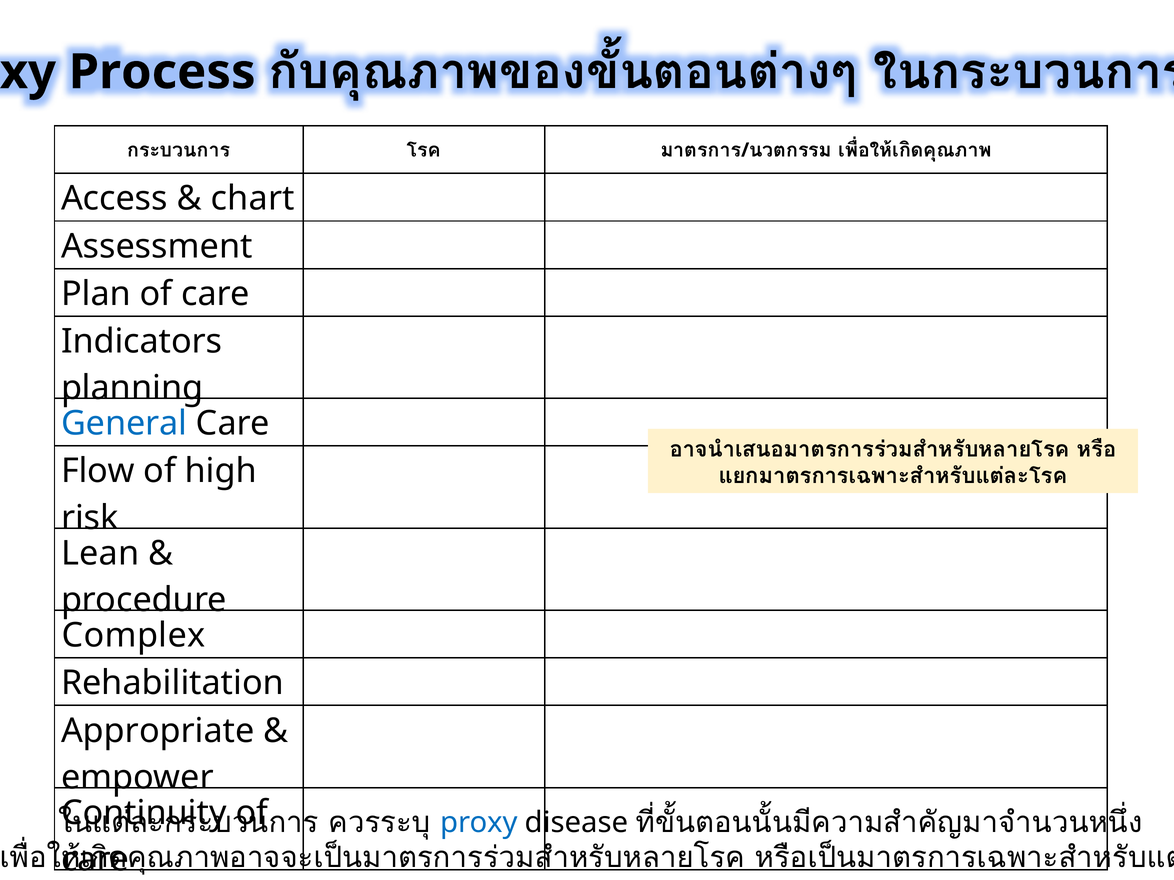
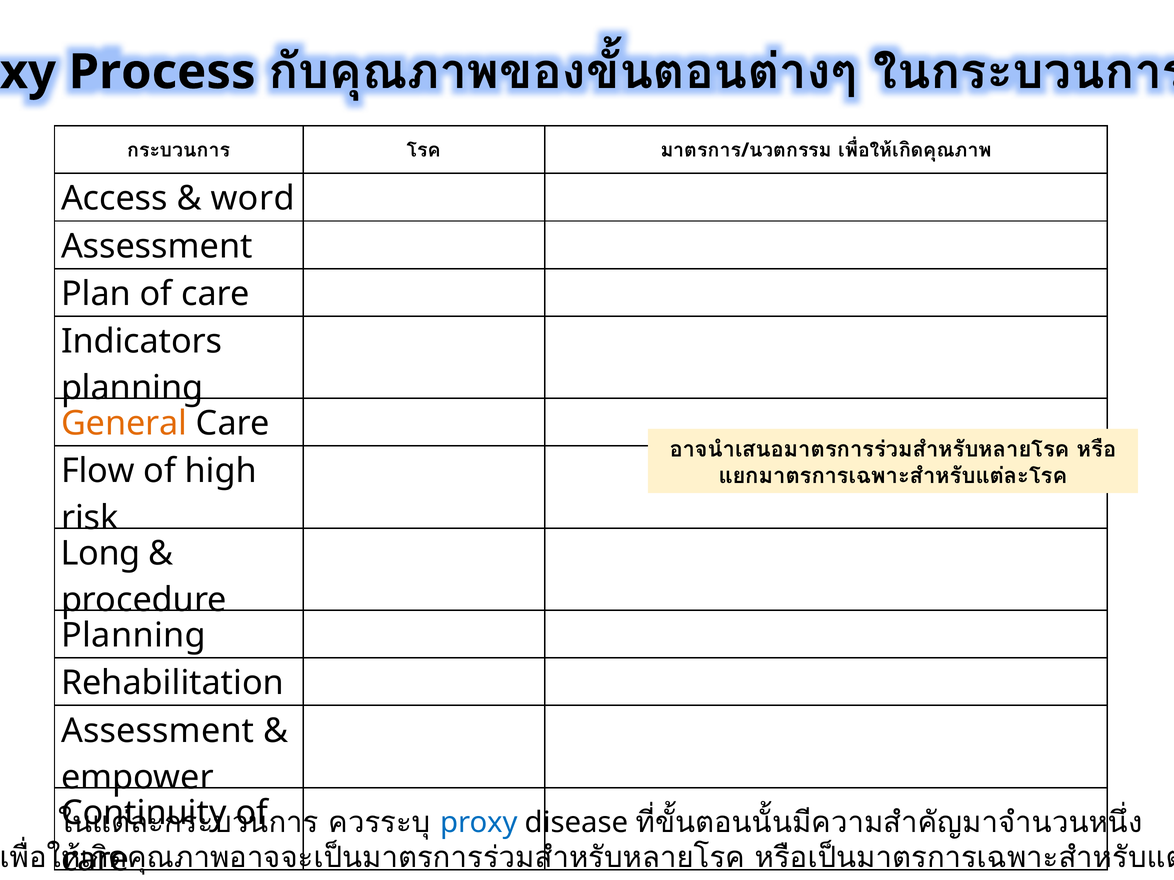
chart: chart -> word
General colour: blue -> orange
Lean: Lean -> Long
Complex at (134, 636): Complex -> Planning
Appropriate at (158, 731): Appropriate -> Assessment
